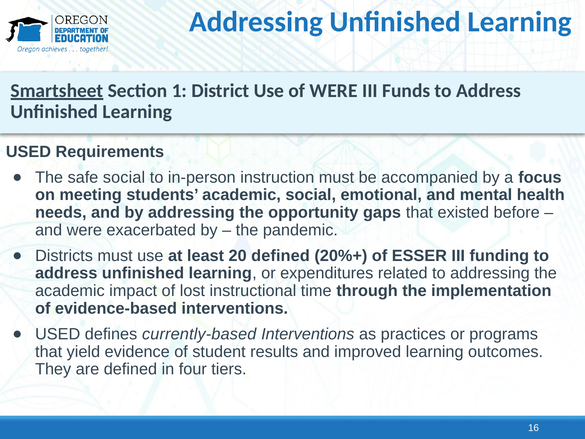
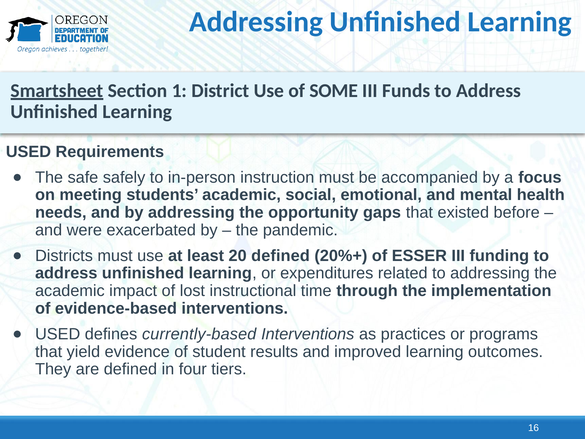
of WERE: WERE -> SOME
safe social: social -> safely
